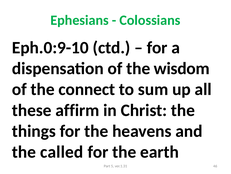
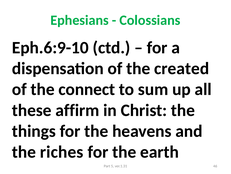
Eph.0:9-10: Eph.0:9-10 -> Eph.6:9-10
wisdom: wisdom -> created
called: called -> riches
